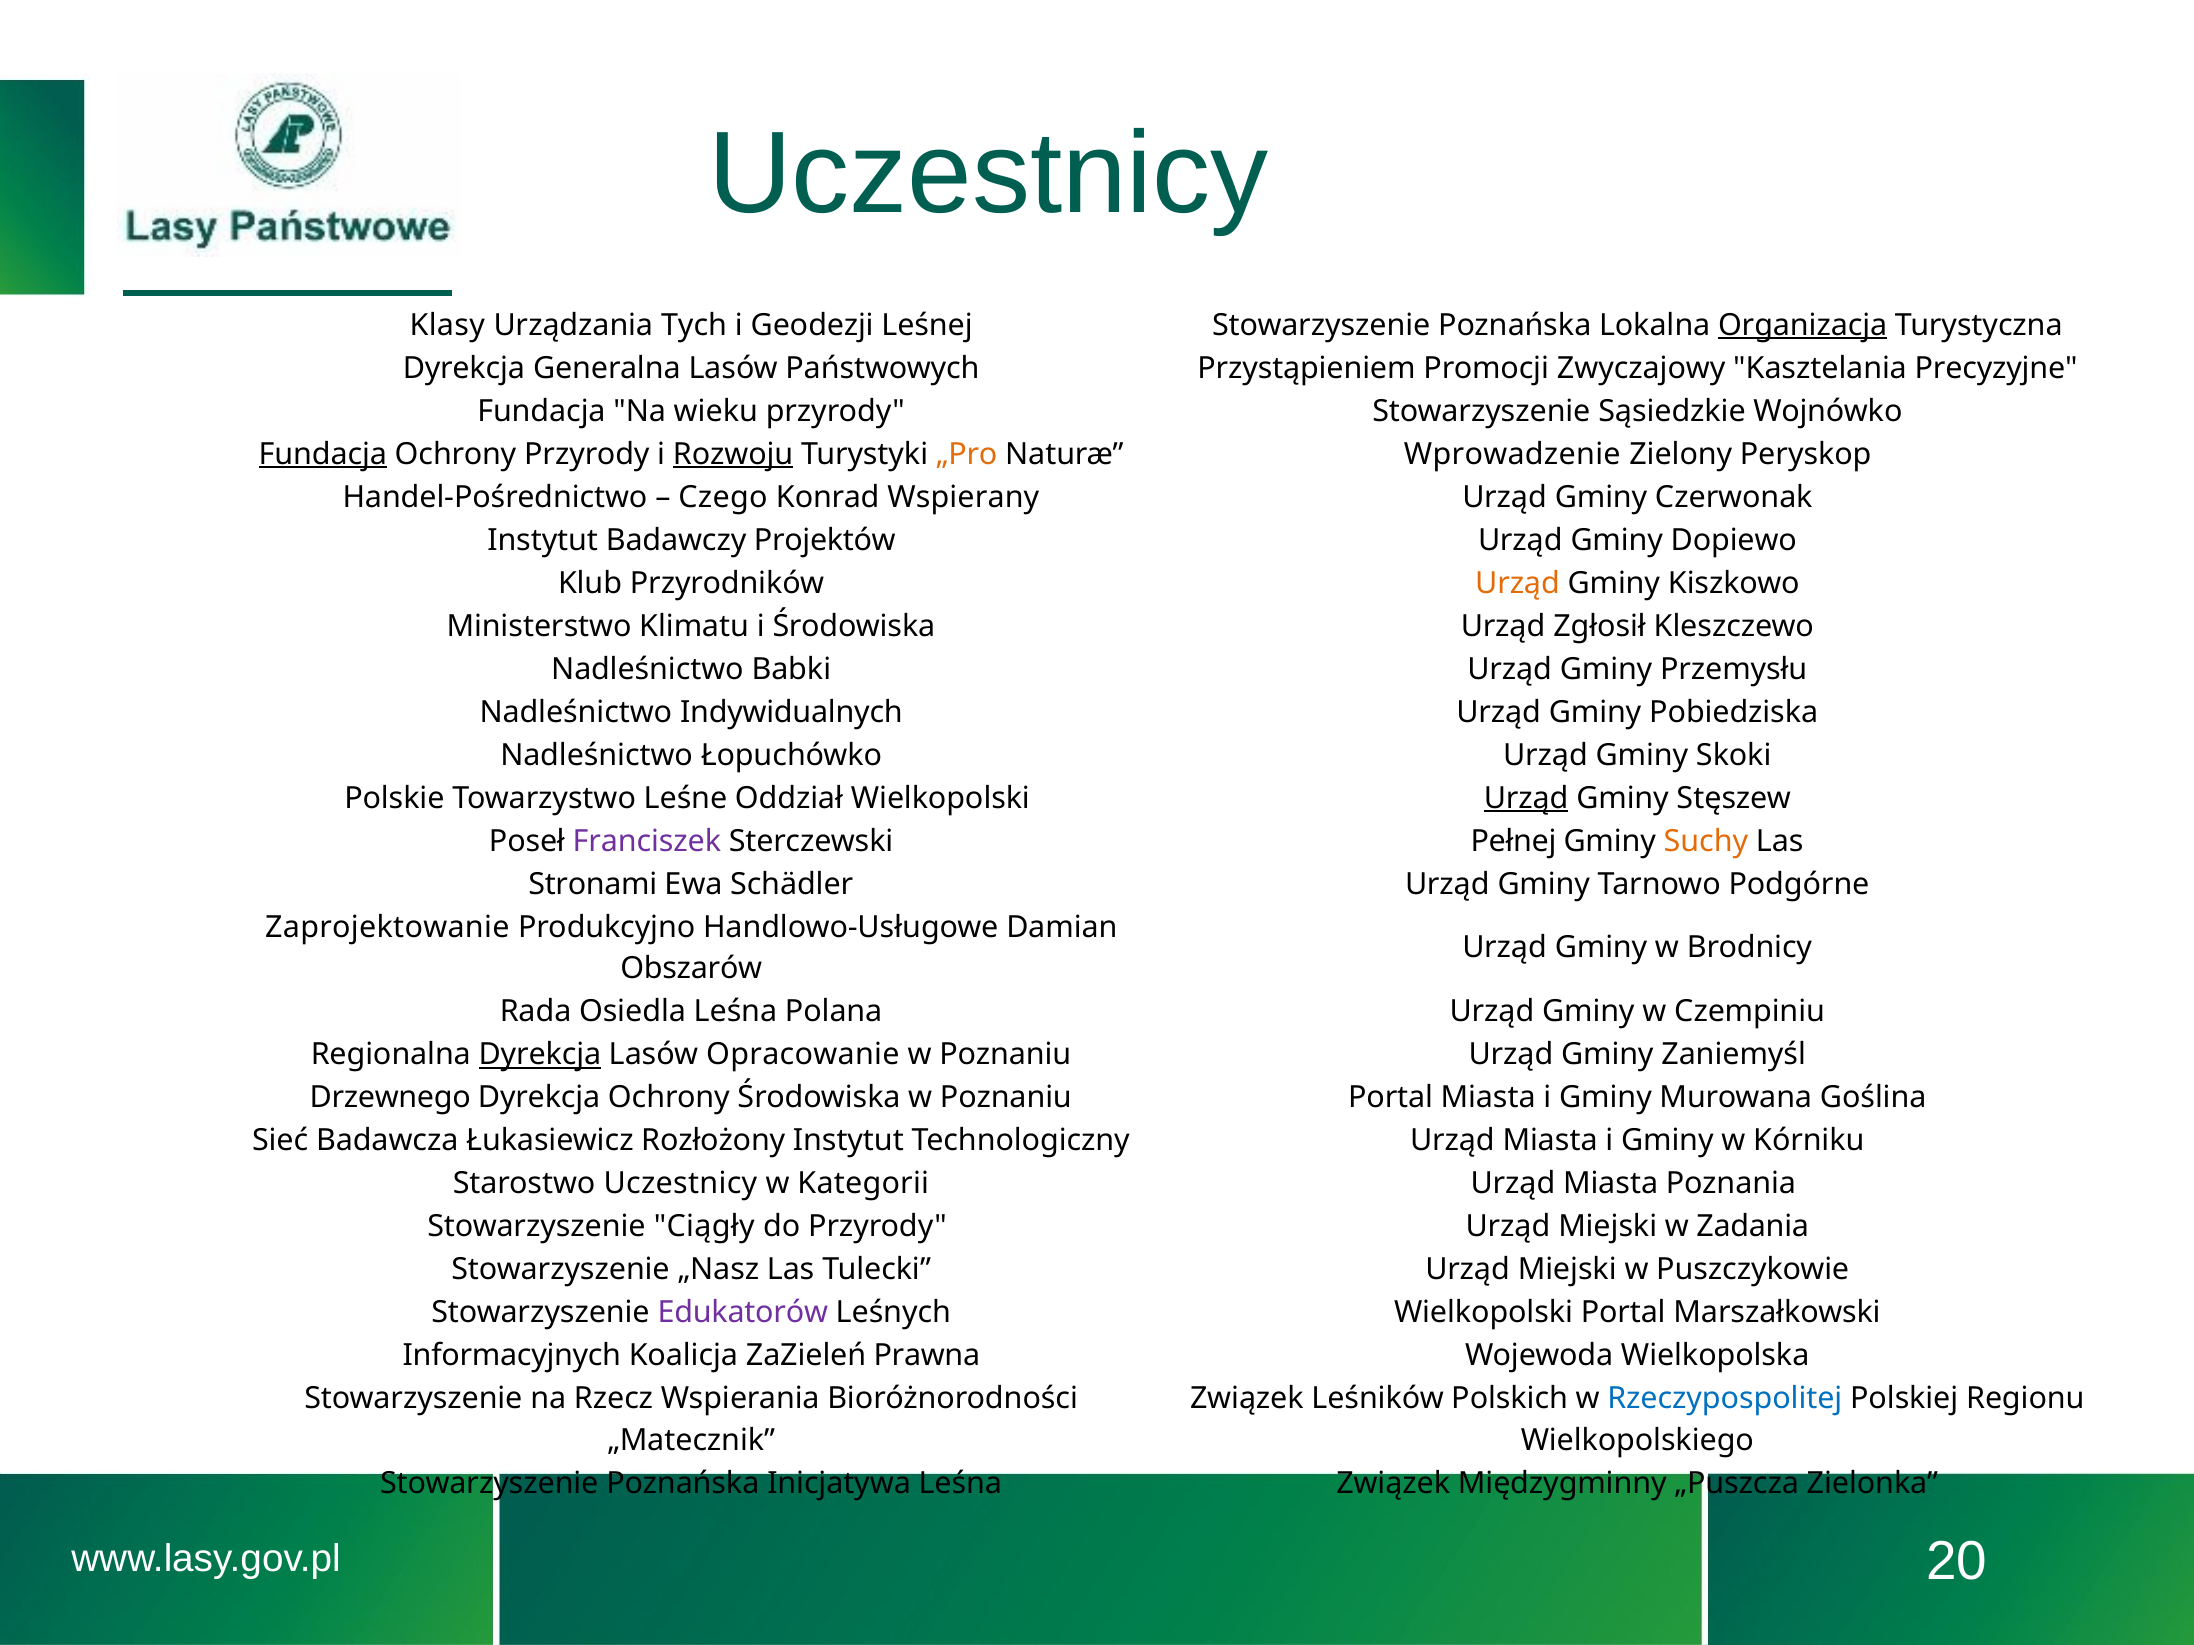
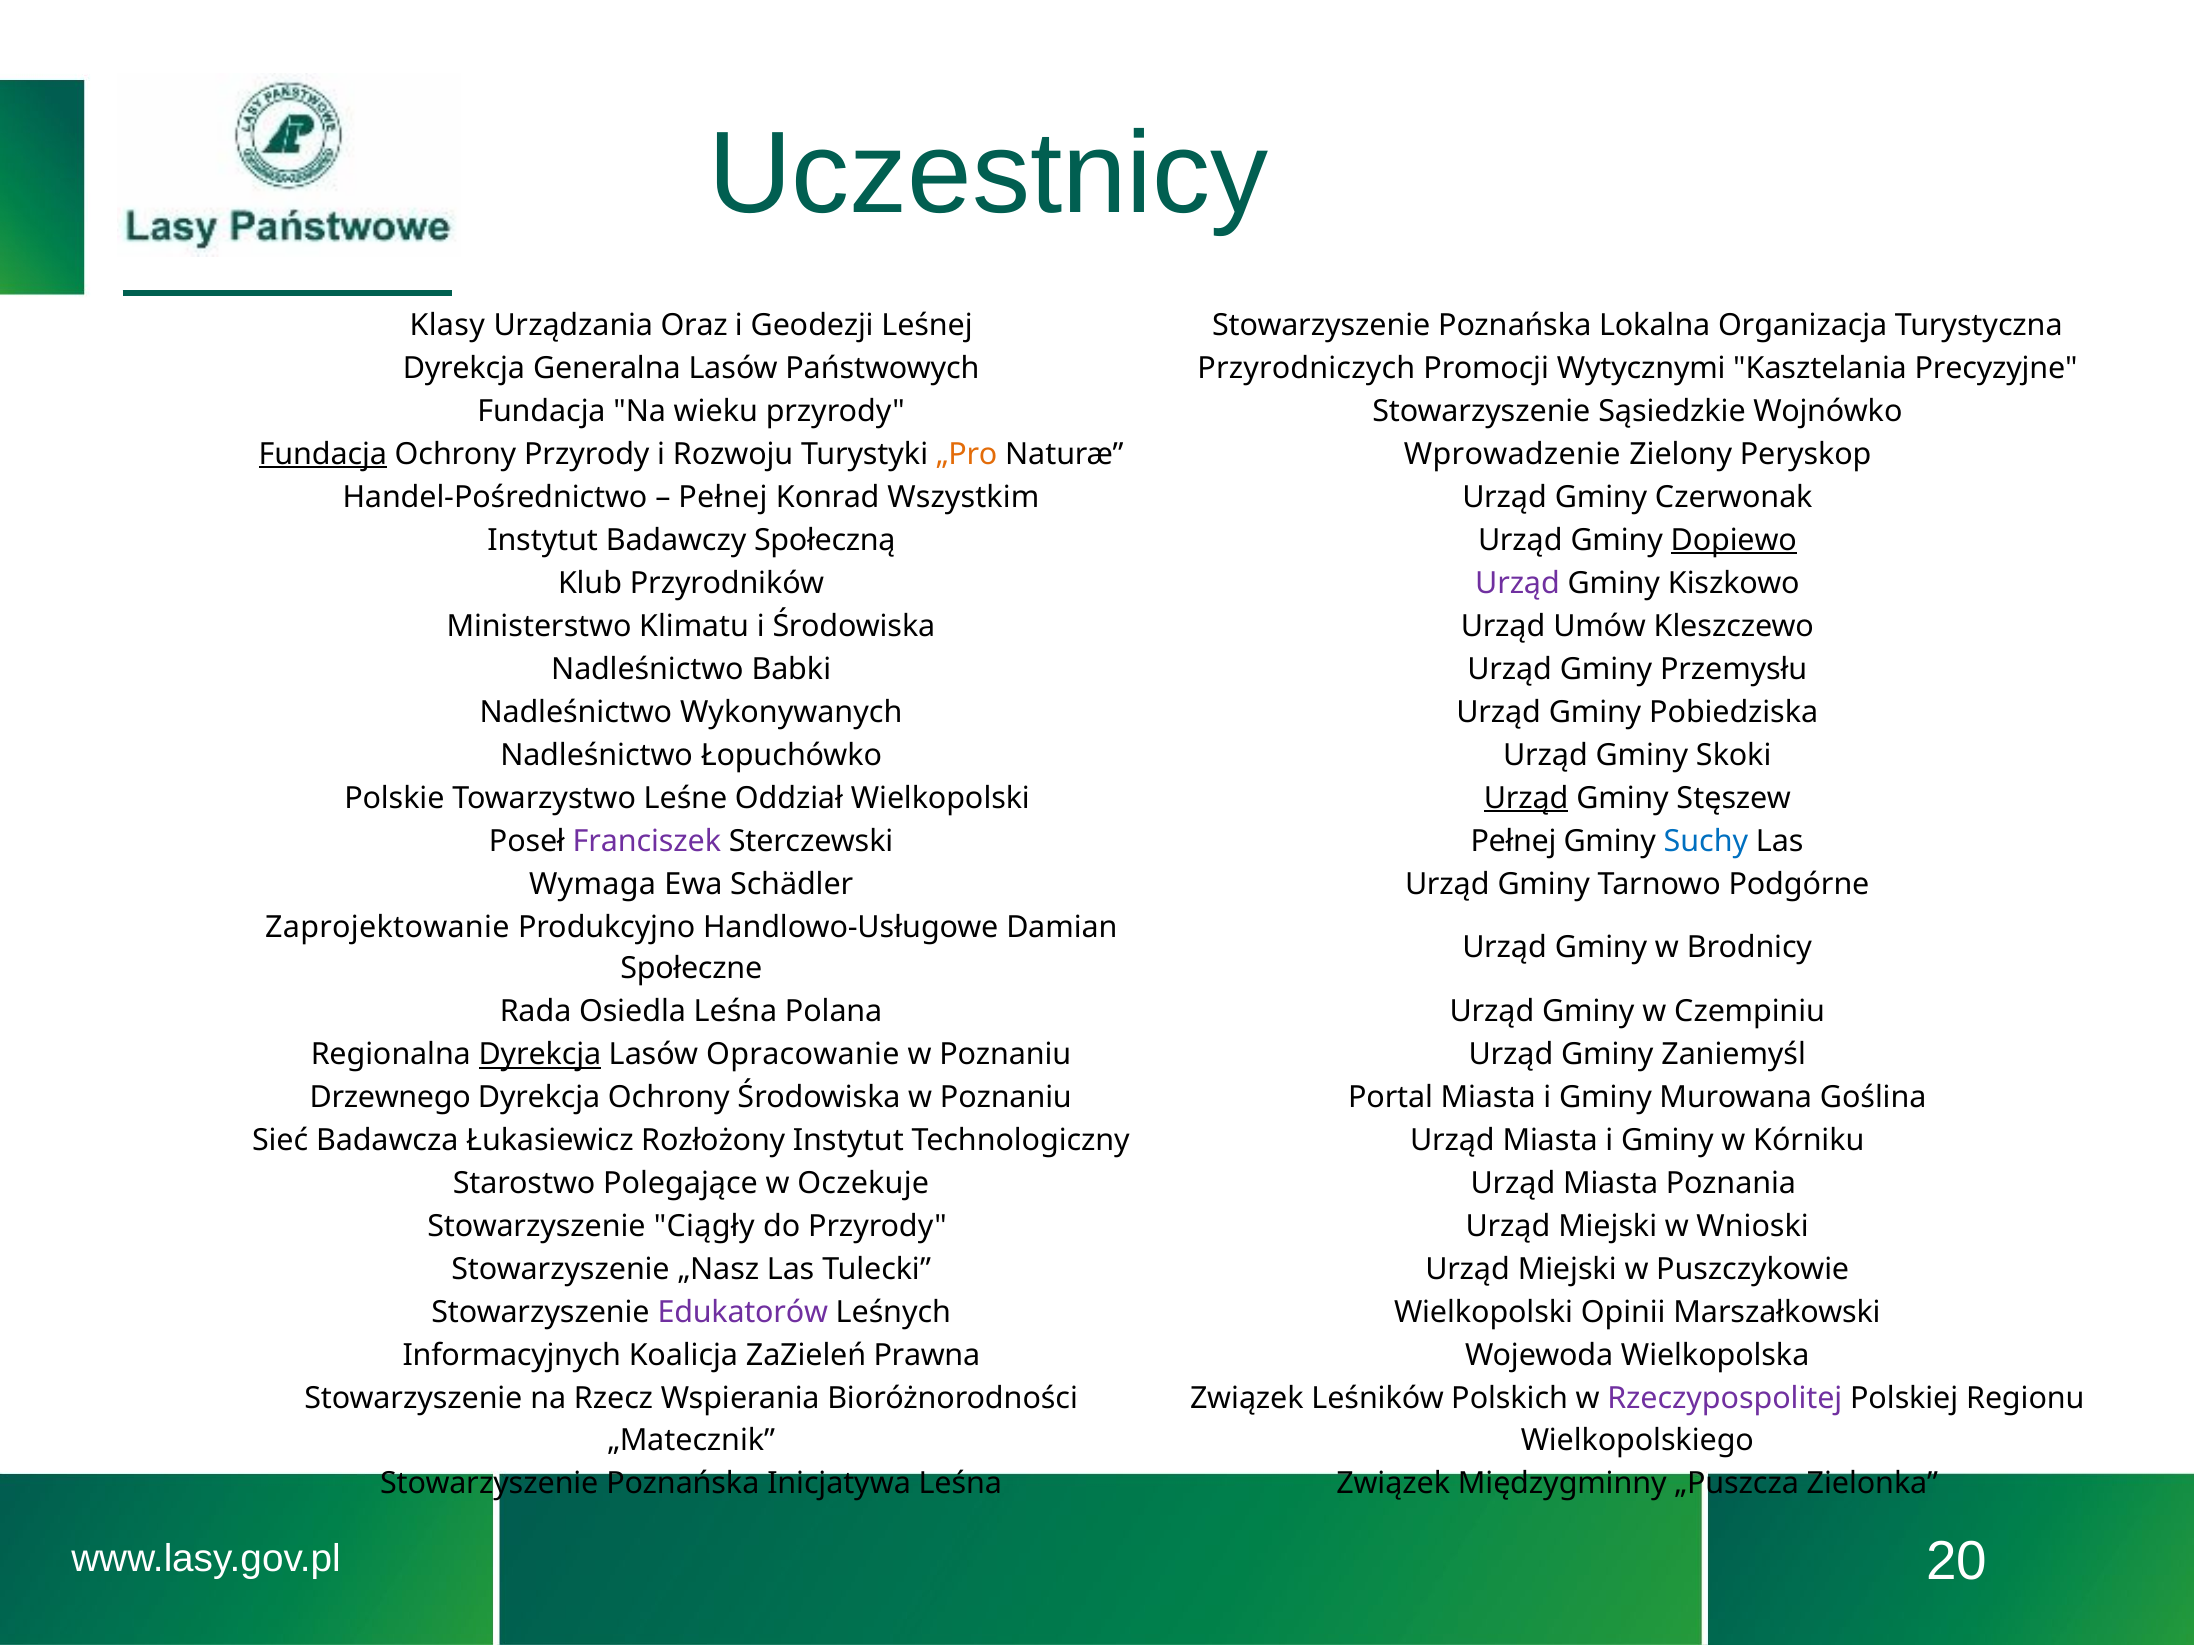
Tych: Tych -> Oraz
Organizacja underline: present -> none
Przystąpieniem: Przystąpieniem -> Przyrodniczych
Zwyczajowy: Zwyczajowy -> Wytycznymi
Rozwoju underline: present -> none
Czego at (723, 497): Czego -> Pełnej
Wspierany: Wspierany -> Wszystkim
Projektów: Projektów -> Społeczną
Dopiewo underline: none -> present
Urząd at (1517, 583) colour: orange -> purple
Zgłosił: Zgłosił -> Umów
Indywidualnych: Indywidualnych -> Wykonywanych
Suchy colour: orange -> blue
Stronami: Stronami -> Wymaga
Obszarów: Obszarów -> Społeczne
Starostwo Uczestnicy: Uczestnicy -> Polegające
Kategorii: Kategorii -> Oczekuje
Zadania: Zadania -> Wnioski
Wielkopolski Portal: Portal -> Opinii
Rzeczypospolitej colour: blue -> purple
